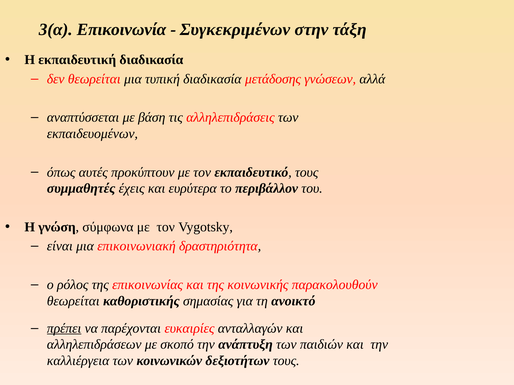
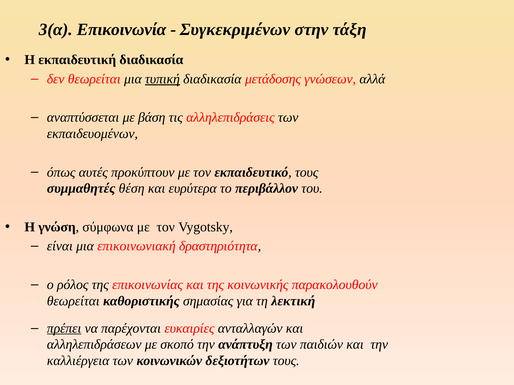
τυπική underline: none -> present
έχεις: έχεις -> θέση
ανοικτό: ανοικτό -> λεκτική
